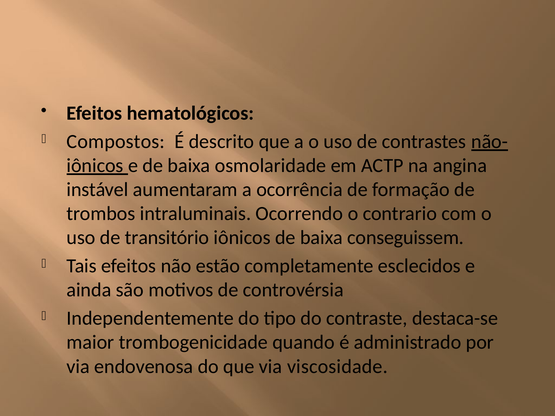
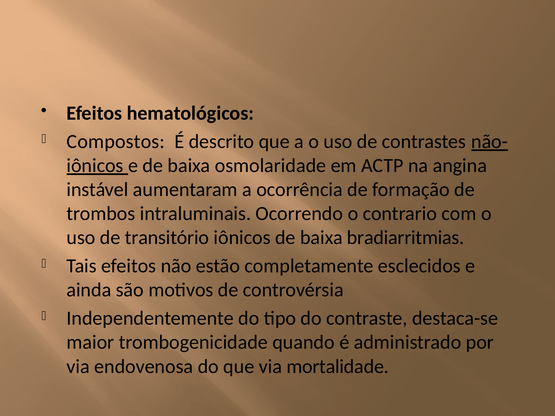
conseguissem: conseguissem -> bradiarritmias
viscosidade: viscosidade -> mortalidade
